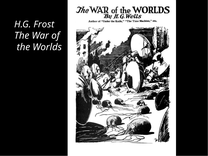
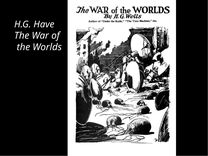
Frost: Frost -> Have
